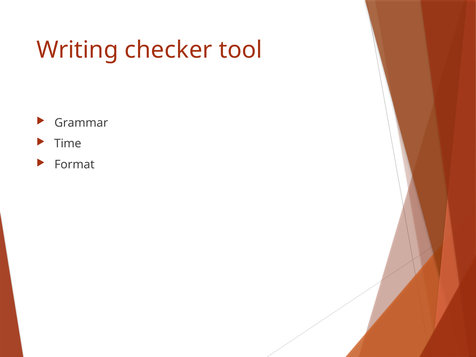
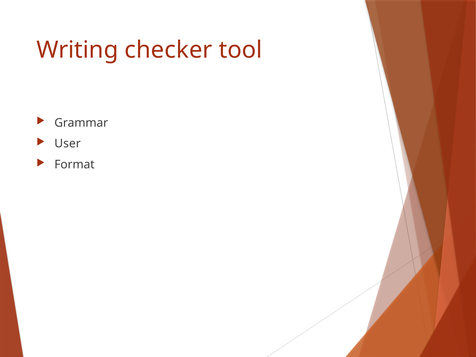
Time: Time -> User
